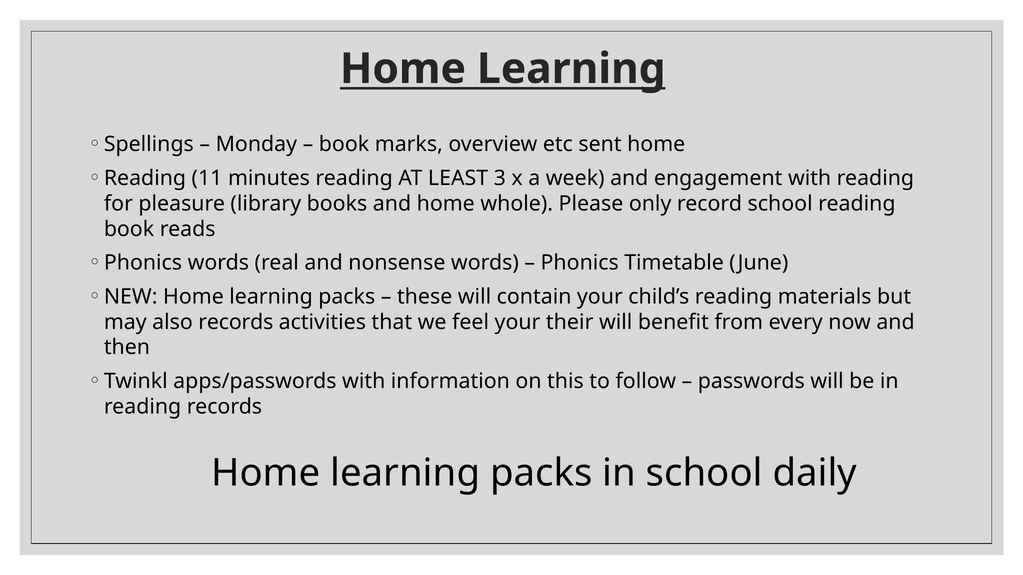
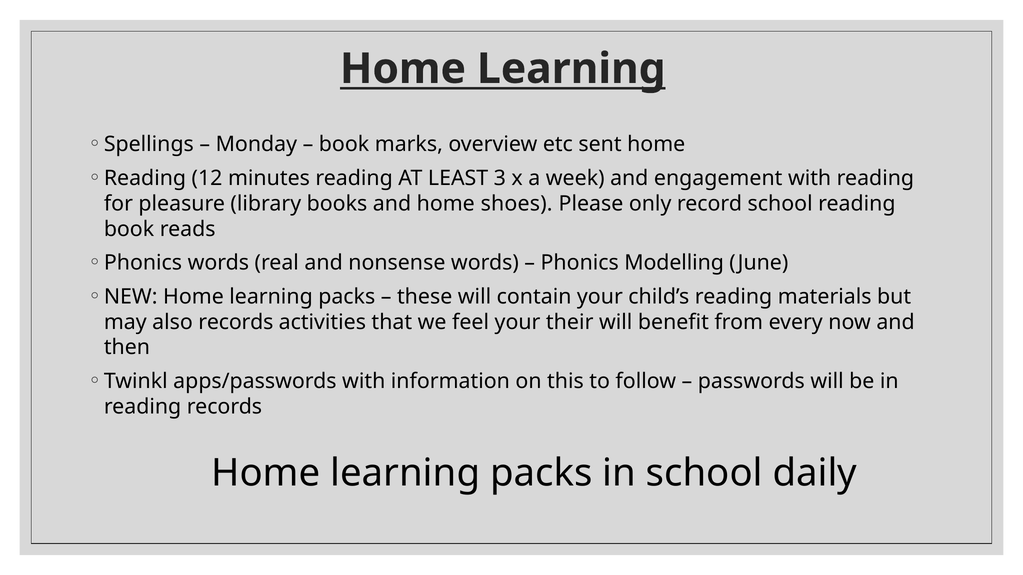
11: 11 -> 12
whole: whole -> shoes
Timetable: Timetable -> Modelling
